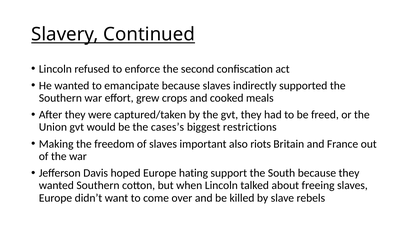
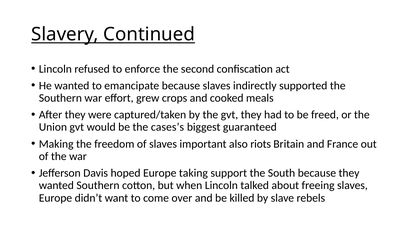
restrictions: restrictions -> guaranteed
hating: hating -> taking
